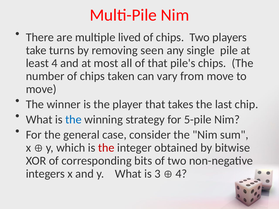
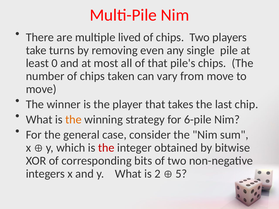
seen: seen -> even
least 4: 4 -> 0
the at (73, 120) colour: blue -> orange
5-pile: 5-pile -> 6-pile
3: 3 -> 2
4 at (181, 174): 4 -> 5
